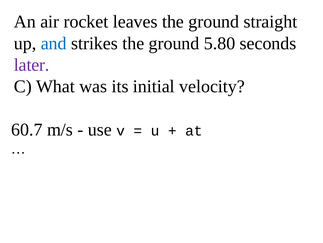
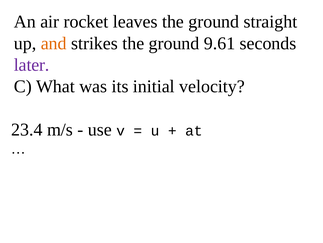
and colour: blue -> orange
5.80: 5.80 -> 9.61
60.7: 60.7 -> 23.4
